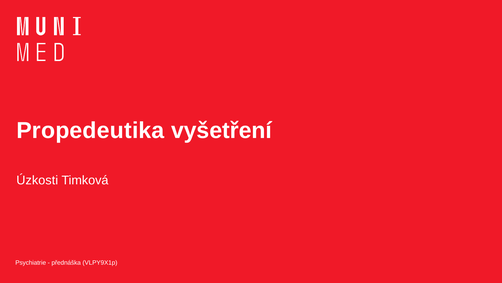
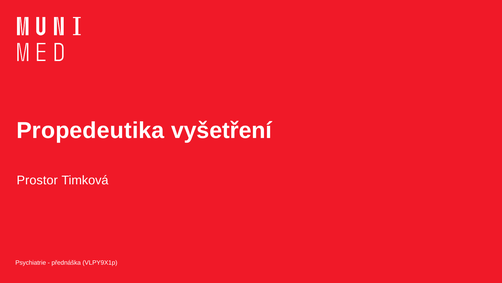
Úzkosti: Úzkosti -> Prostor
